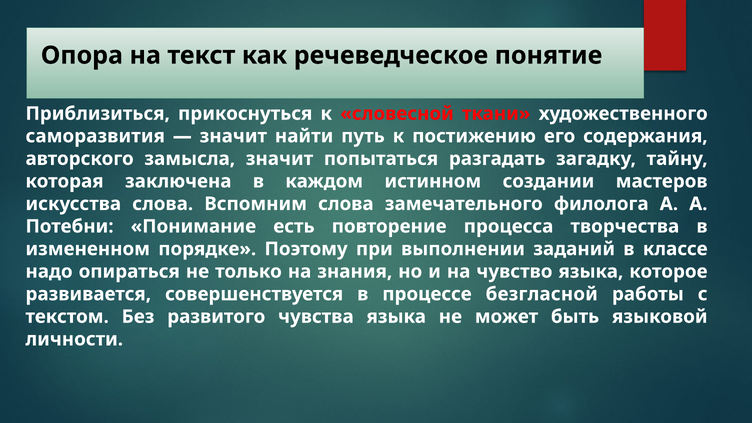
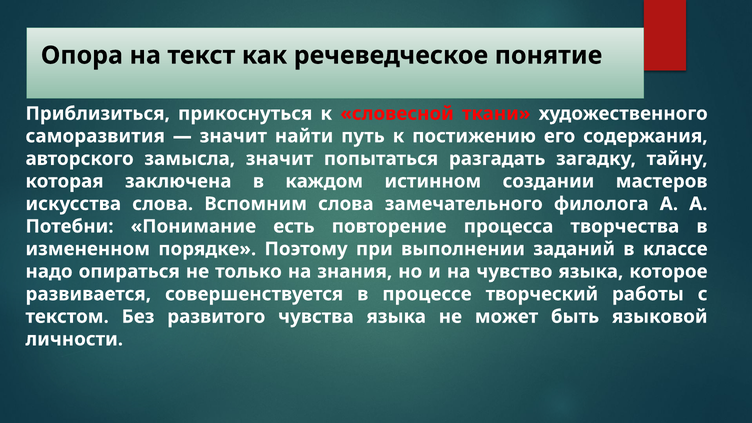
безгласной: безгласной -> творческий
